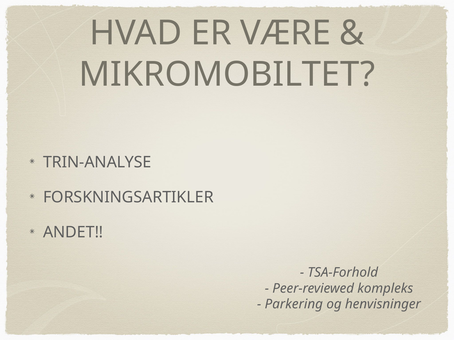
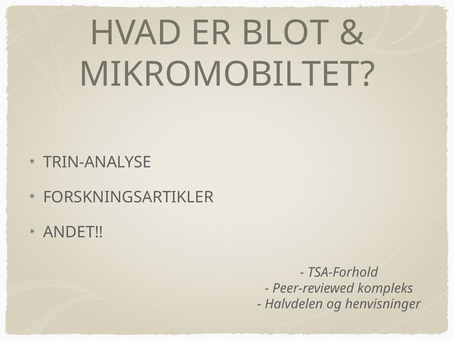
VÆRE: VÆRE -> BLOT
Parkering: Parkering -> Halvdelen
